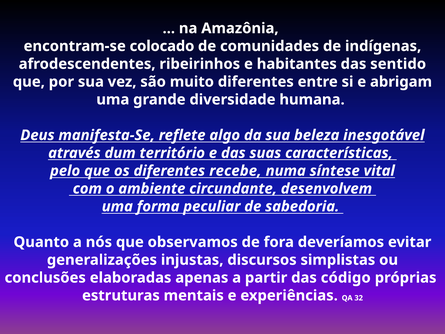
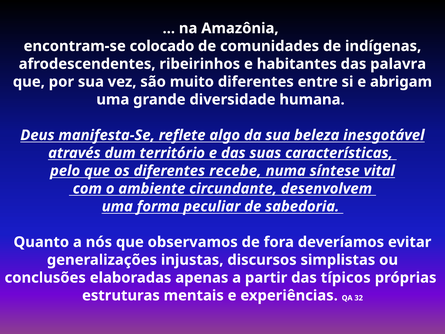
sentido: sentido -> palavra
código: código -> típicos
